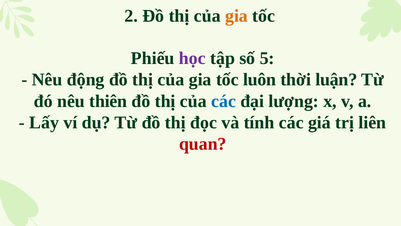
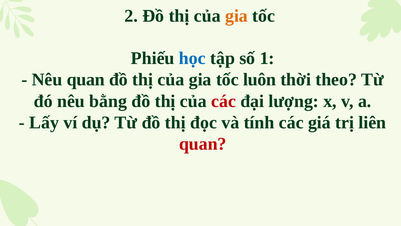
học colour: purple -> blue
5: 5 -> 1
Nêu động: động -> quan
luận: luận -> theo
thiên: thiên -> bằng
các at (224, 101) colour: blue -> red
